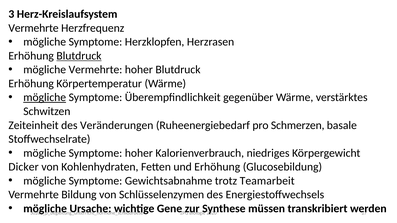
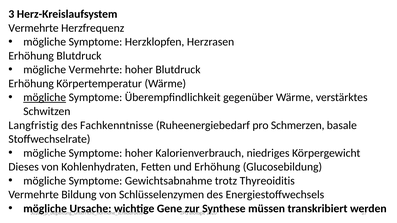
Blutdruck at (79, 56) underline: present -> none
Zeiteinheit: Zeiteinheit -> Langfristig
Veränderungen: Veränderungen -> Fachkenntnisse
Dicker: Dicker -> Dieses
Teamarbeit: Teamarbeit -> Thyreoiditis
